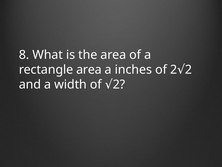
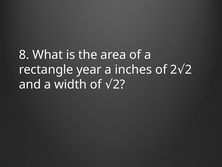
rectangle area: area -> year
